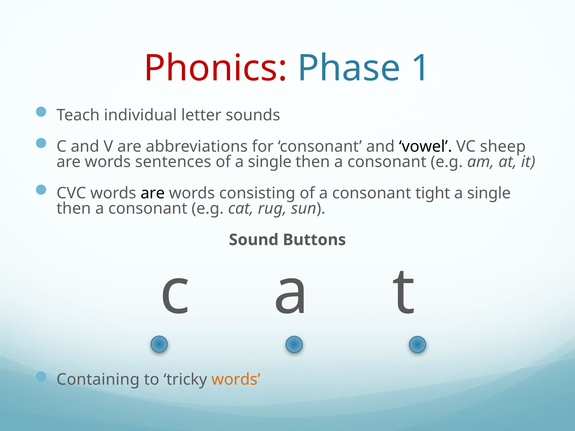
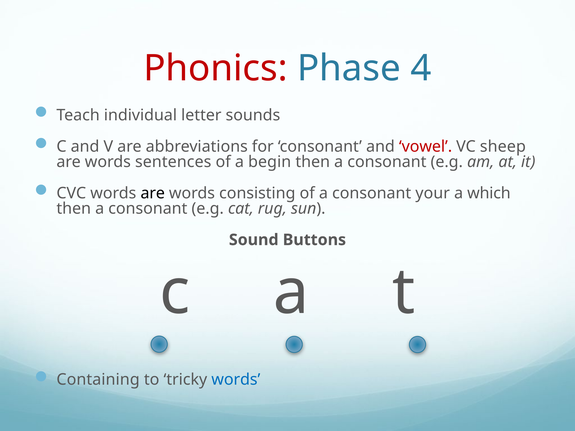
1: 1 -> 4
vowel colour: black -> red
of a single: single -> begin
tight: tight -> your
single at (489, 193): single -> which
words at (236, 380) colour: orange -> blue
